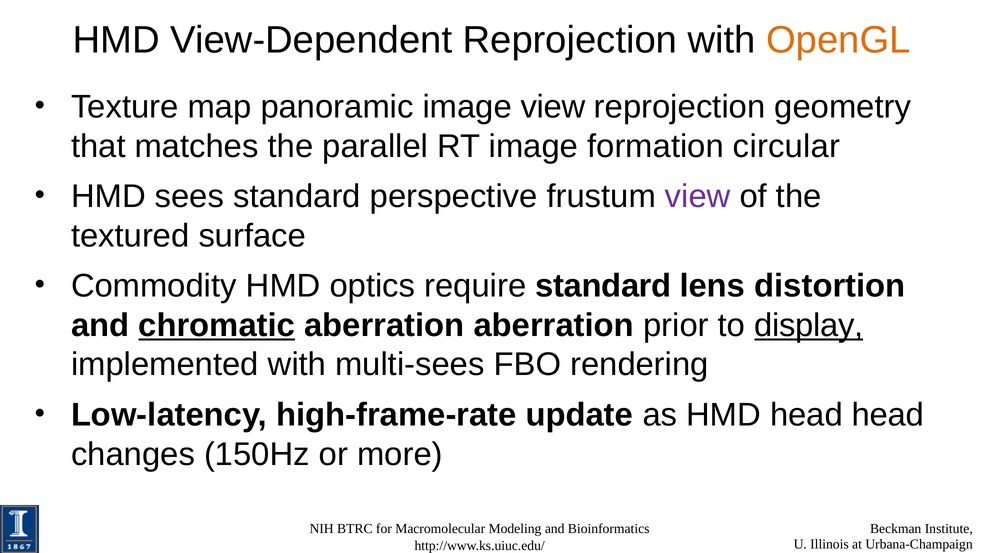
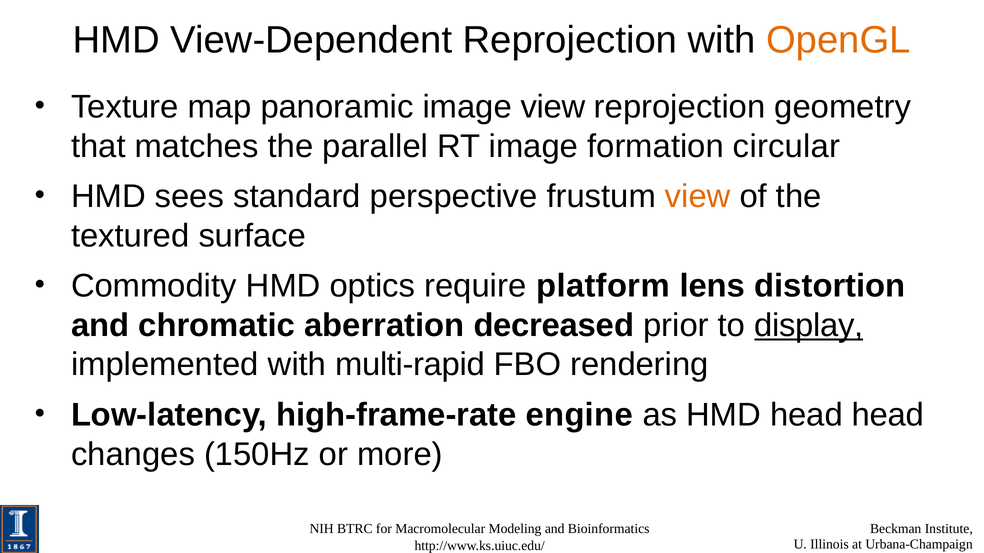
view at (698, 197) colour: purple -> orange
require standard: standard -> platform
chromatic underline: present -> none
aberration aberration: aberration -> decreased
multi-sees: multi-sees -> multi-rapid
update: update -> engine
